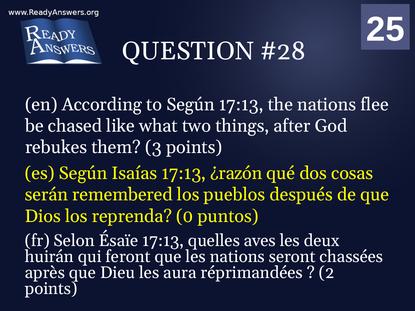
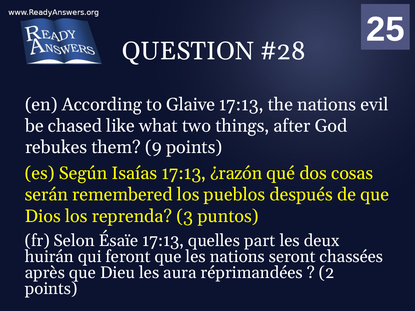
to Según: Según -> Glaive
flee: flee -> evil
3: 3 -> 9
0: 0 -> 3
aves: aves -> part
